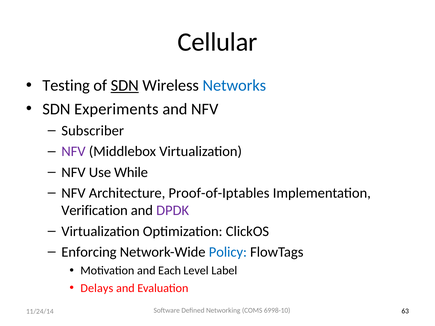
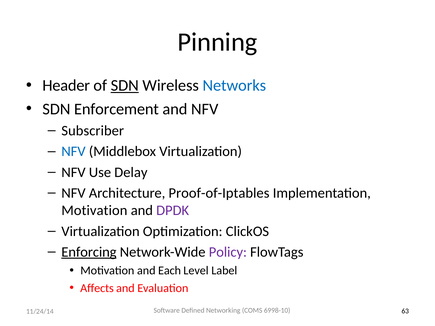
Cellular: Cellular -> Pinning
Testing: Testing -> Header
Experiments: Experiments -> Enforcement
NFV at (73, 152) colour: purple -> blue
While: While -> Delay
Verification at (95, 211): Verification -> Motivation
Enforcing underline: none -> present
Policy colour: blue -> purple
Delays: Delays -> Affects
